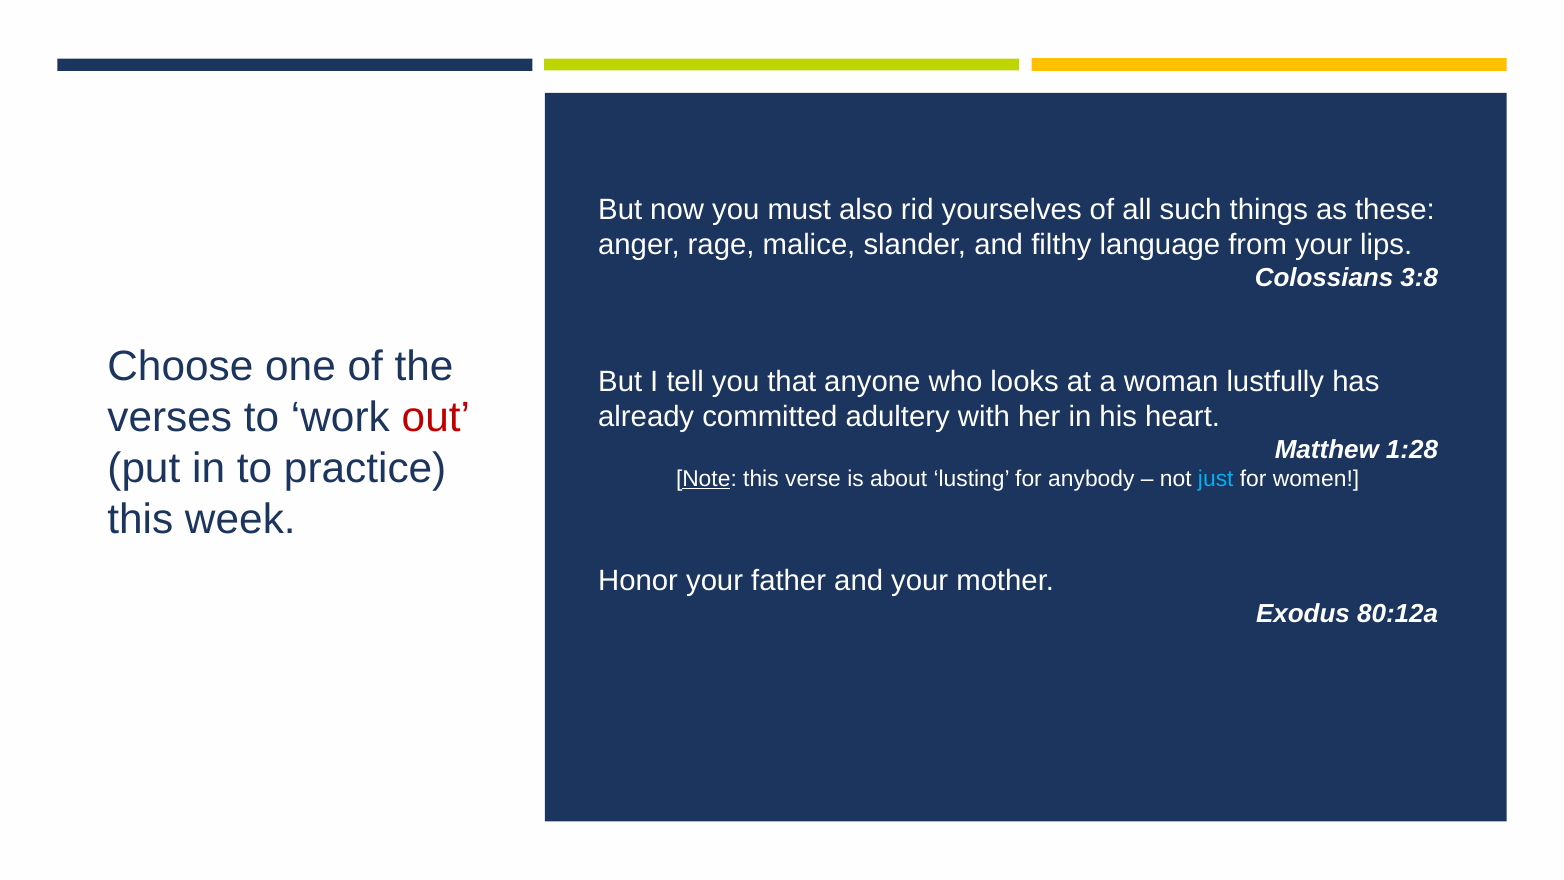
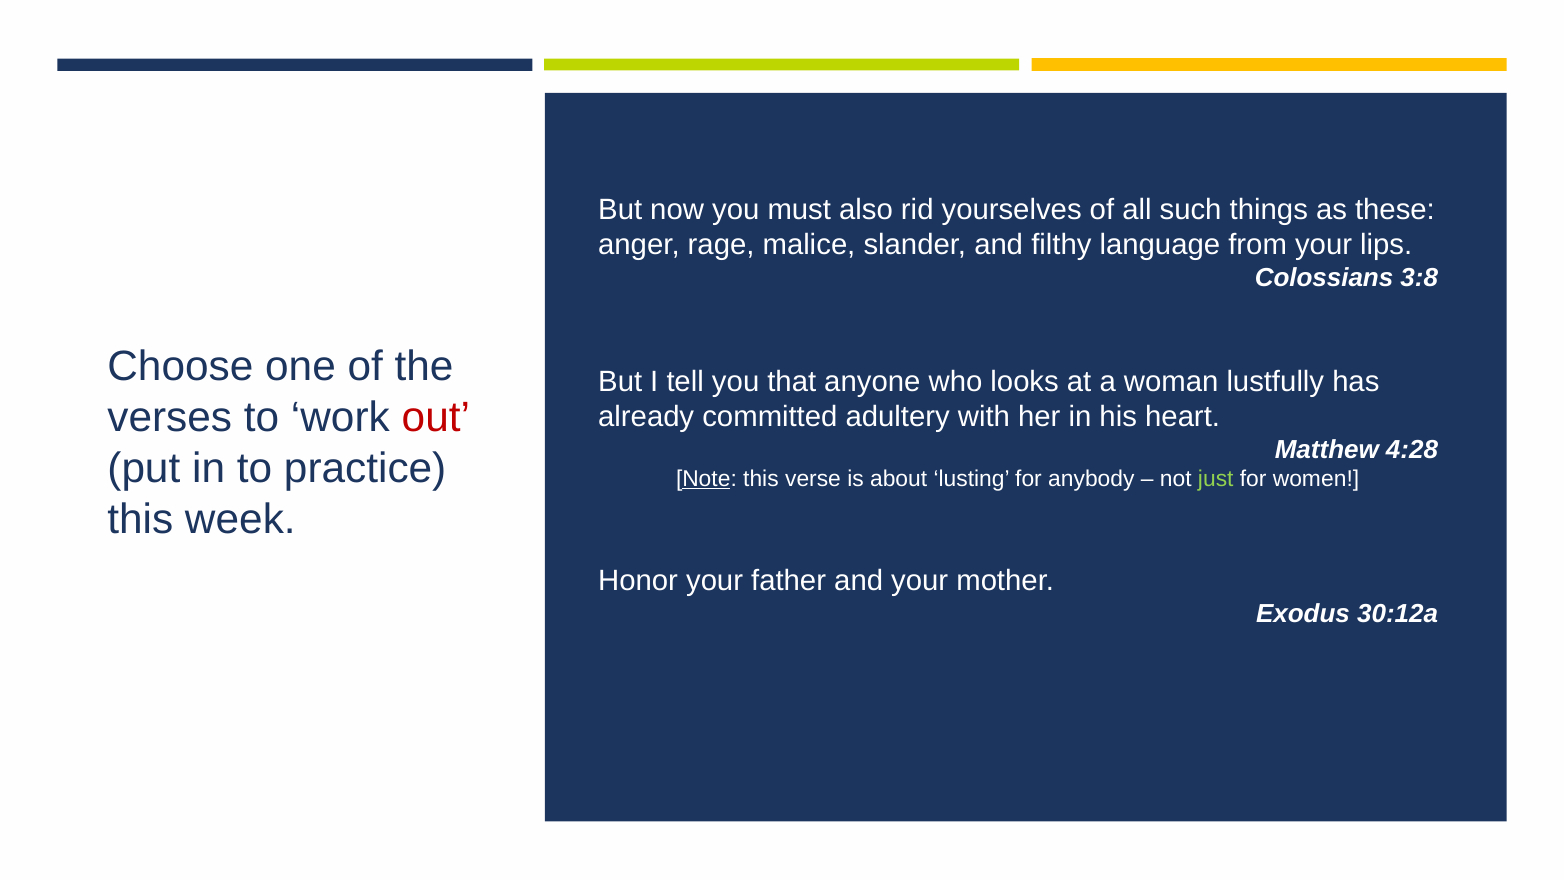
1:28: 1:28 -> 4:28
just colour: light blue -> light green
80:12a: 80:12a -> 30:12a
